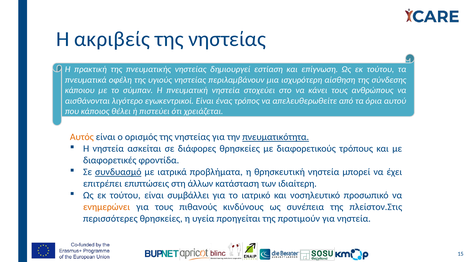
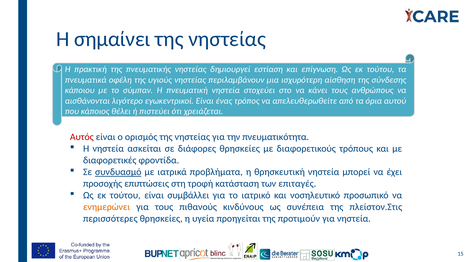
ακριβείς: ακριβείς -> σημαίνει
Αυτός colour: orange -> red
πνευματικότητα underline: present -> none
επιτρέπει: επιτρέπει -> προσοχής
άλλων: άλλων -> τροφή
ιδιαίτερη: ιδιαίτερη -> επιταγές
